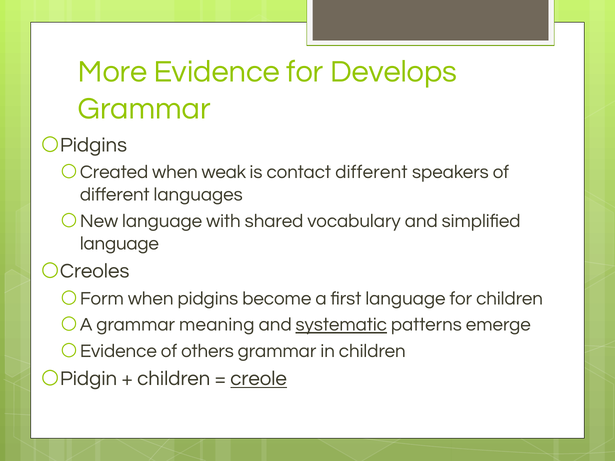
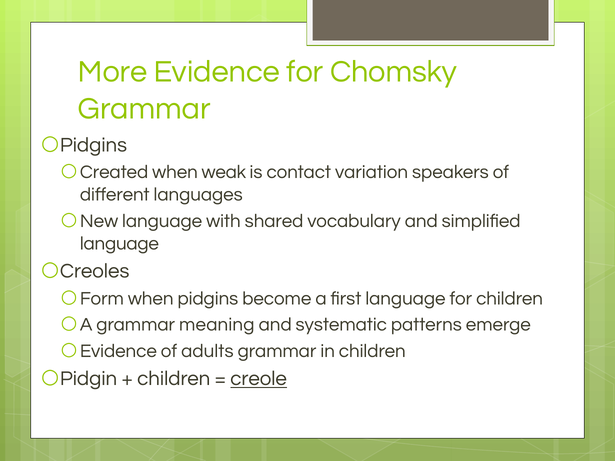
Develops: Develops -> Chomsky
contact different: different -> variation
systematic underline: present -> none
others: others -> adults
